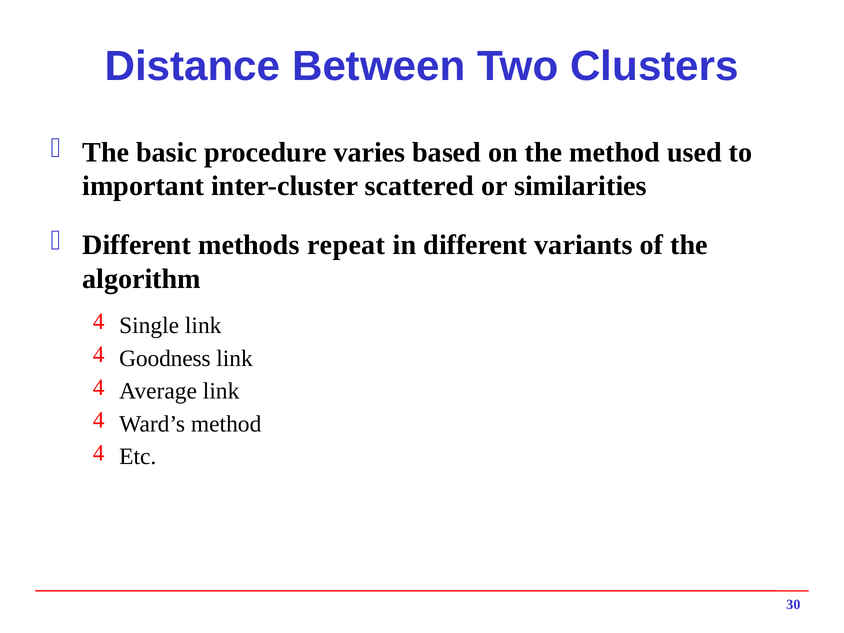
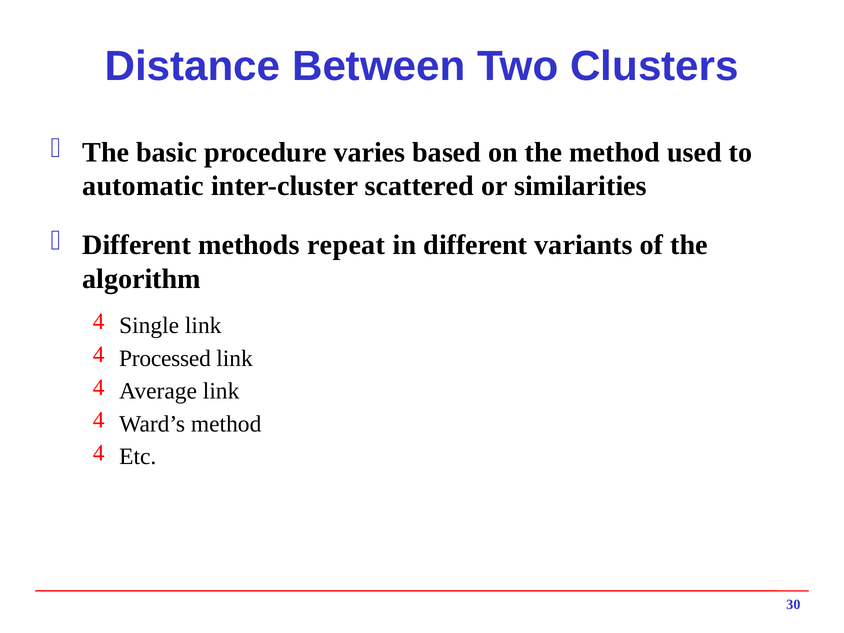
important: important -> automatic
Goodness: Goodness -> Processed
